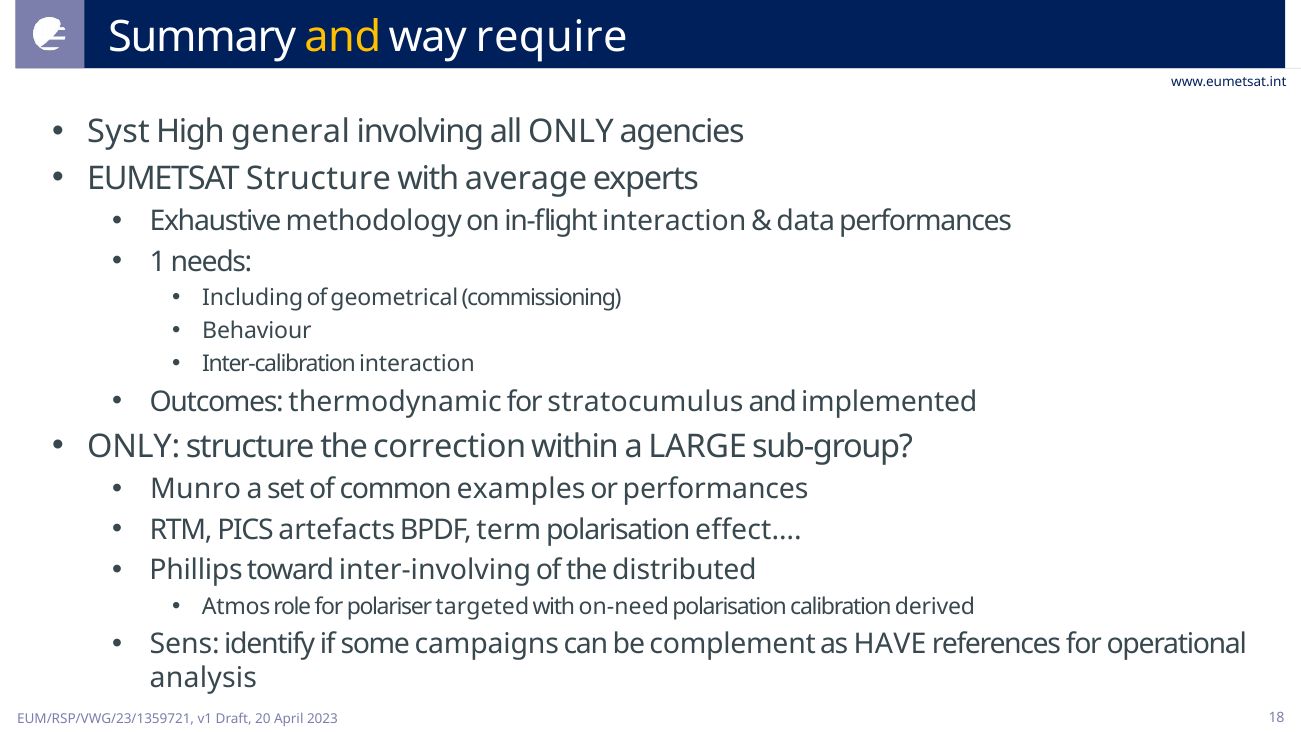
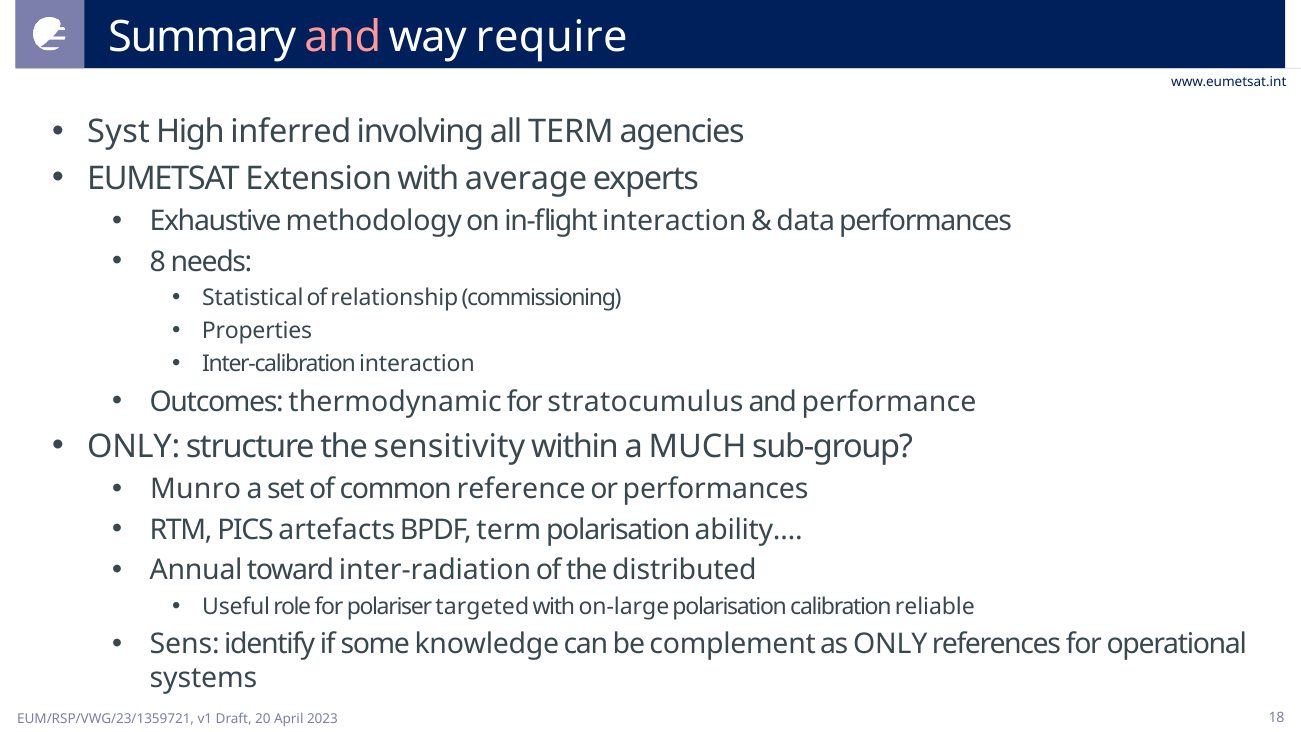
and at (343, 37) colour: yellow -> pink
general: general -> inferred
all ONLY: ONLY -> TERM
EUMETSAT Structure: Structure -> Extension
1: 1 -> 8
Including: Including -> Statistical
geometrical: geometrical -> relationship
Behaviour: Behaviour -> Properties
implemented: implemented -> performance
correction: correction -> sensitivity
LARGE: LARGE -> MUCH
examples: examples -> reference
effect…: effect… -> ability…
Phillips: Phillips -> Annual
inter-involving: inter-involving -> inter-radiation
Atmos: Atmos -> Useful
on-need: on-need -> on-large
derived: derived -> reliable
campaigns: campaigns -> knowledge
as HAVE: HAVE -> ONLY
analysis: analysis -> systems
